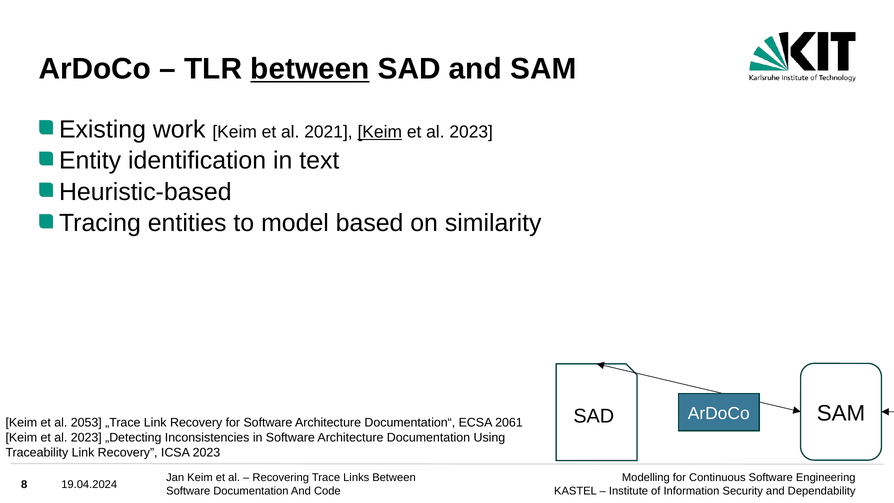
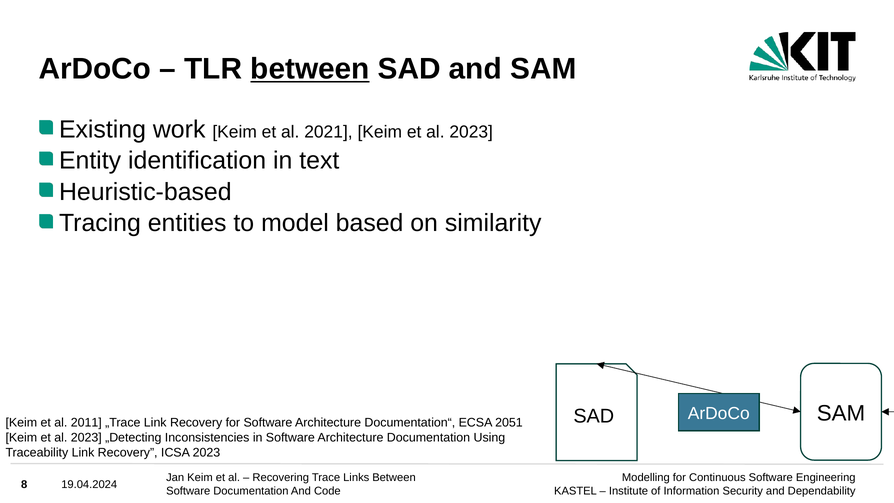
Keim at (380, 132) underline: present -> none
2053: 2053 -> 2011
2061: 2061 -> 2051
